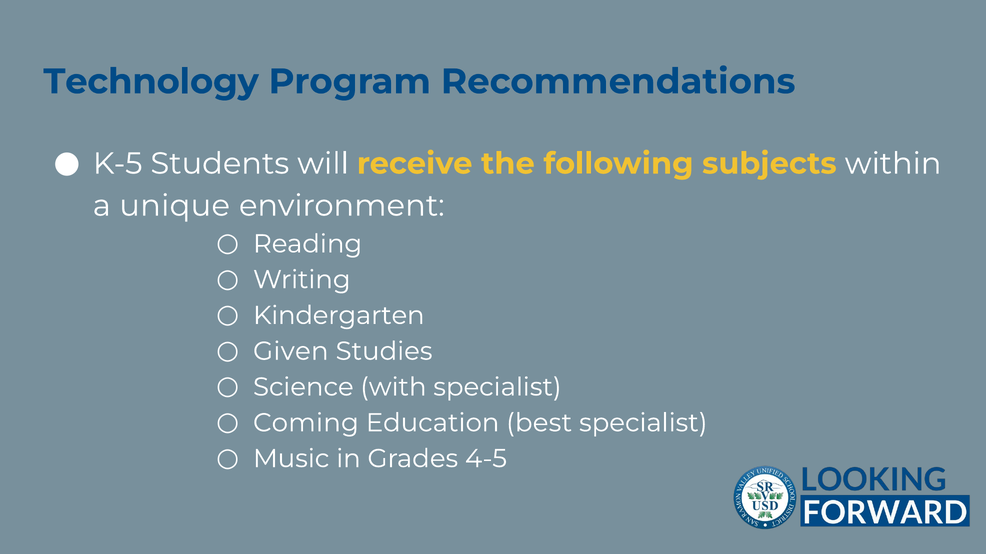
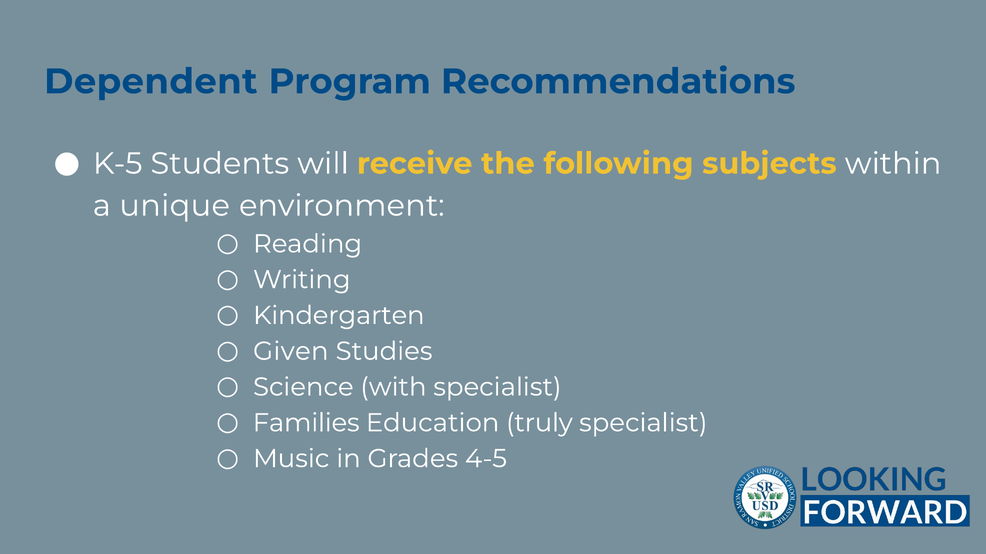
Technology: Technology -> Dependent
Coming: Coming -> Families
best: best -> truly
